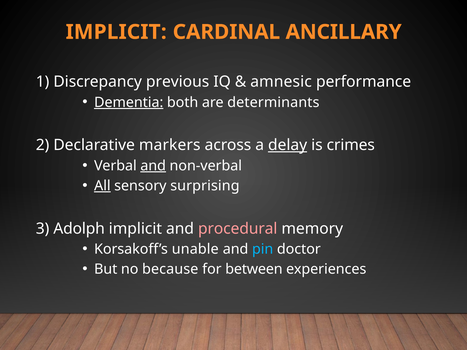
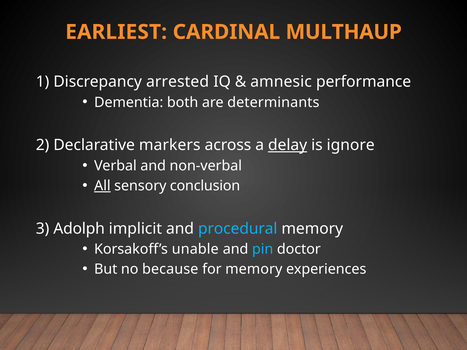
IMPLICIT at (116, 32): IMPLICIT -> EARLIEST
ANCILLARY: ANCILLARY -> MULTHAUP
previous: previous -> arrested
Dementia underline: present -> none
crimes: crimes -> ignore
and at (153, 166) underline: present -> none
surprising: surprising -> conclusion
procedural colour: pink -> light blue
for between: between -> memory
